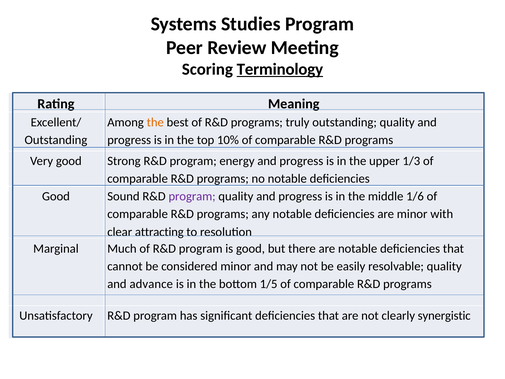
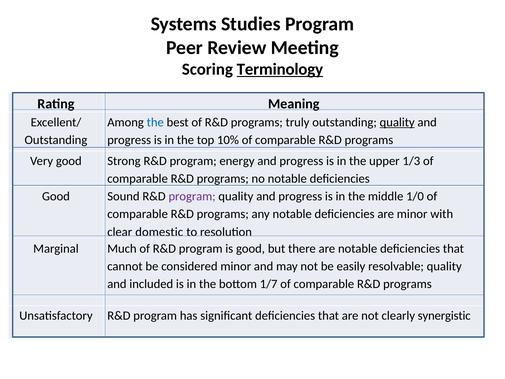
the at (155, 122) colour: orange -> blue
quality at (397, 122) underline: none -> present
1/6: 1/6 -> 1/0
attracting: attracting -> domestic
advance: advance -> included
1/5: 1/5 -> 1/7
